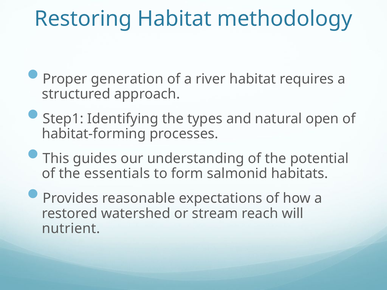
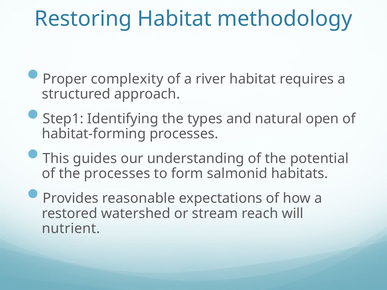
generation: generation -> complexity
the essentials: essentials -> processes
